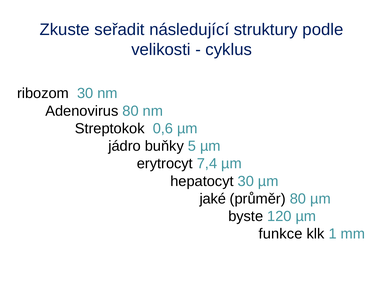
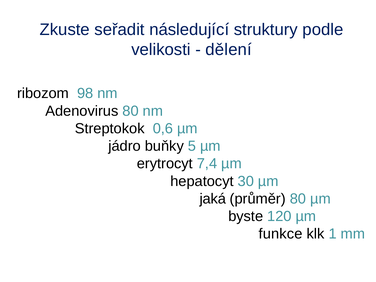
cyklus: cyklus -> dělení
ribozom 30: 30 -> 98
jaké: jaké -> jaká
